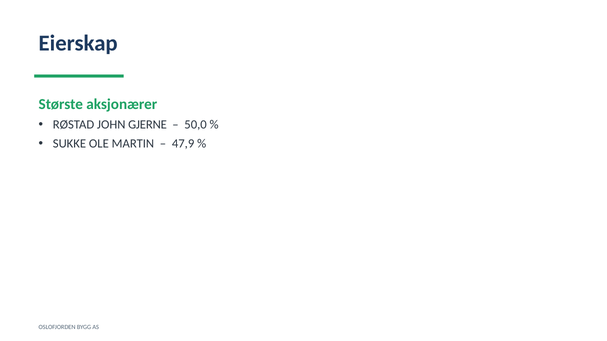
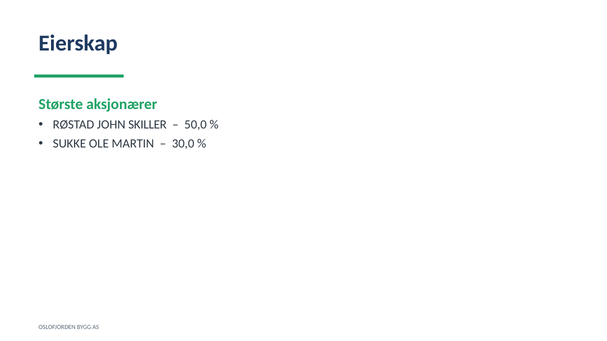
GJERNE: GJERNE -> SKILLER
47,9: 47,9 -> 30,0
